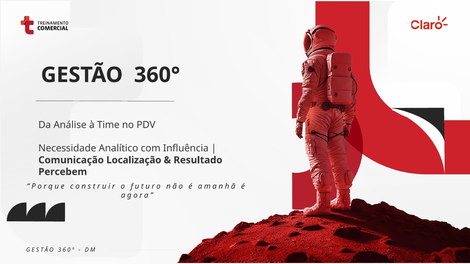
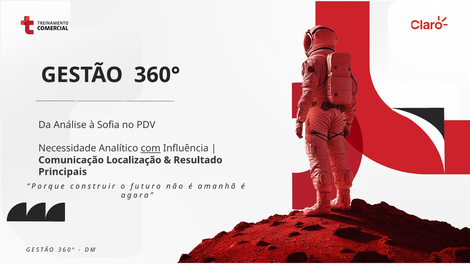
Time: Time -> Sofia
com underline: none -> present
Percebem: Percebem -> Principais
